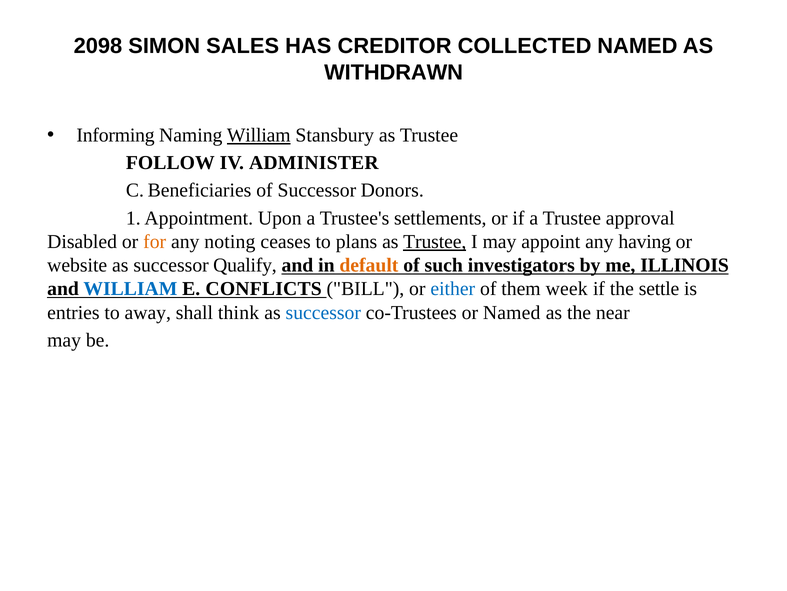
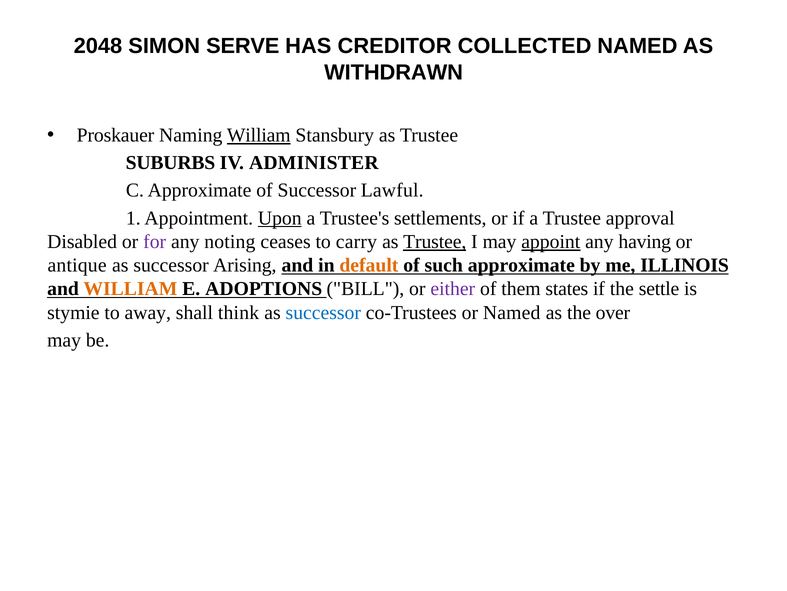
2098: 2098 -> 2048
SALES: SALES -> SERVE
Informing: Informing -> Proskauer
FOLLOW: FOLLOW -> SUBURBS
C Beneficiaries: Beneficiaries -> Approximate
Donors: Donors -> Lawful
Upon underline: none -> present
for colour: orange -> purple
plans: plans -> carry
appoint underline: none -> present
website: website -> antique
Qualify: Qualify -> Arising
such investigators: investigators -> approximate
WILLIAM at (130, 289) colour: blue -> orange
CONFLICTS: CONFLICTS -> ADOPTIONS
either colour: blue -> purple
week: week -> states
entries: entries -> stymie
near: near -> over
